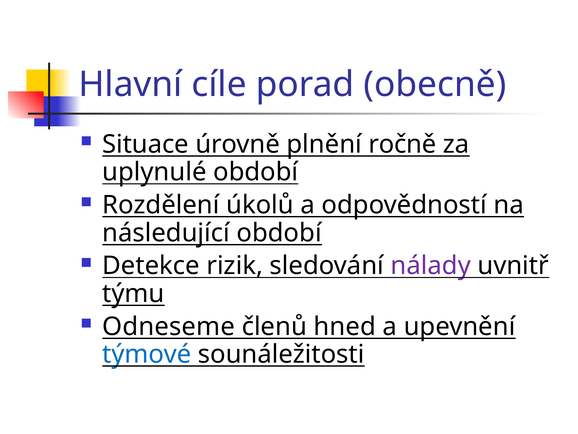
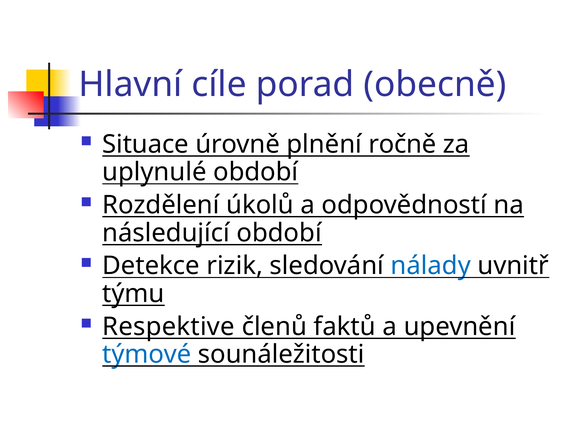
nálady colour: purple -> blue
Odneseme: Odneseme -> Respektive
hned: hned -> faktů
